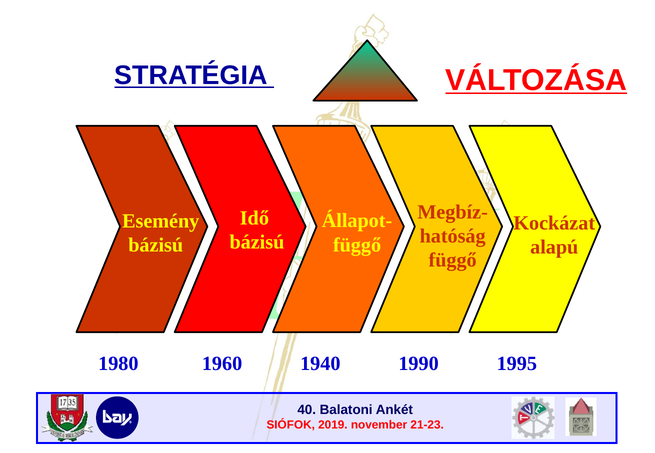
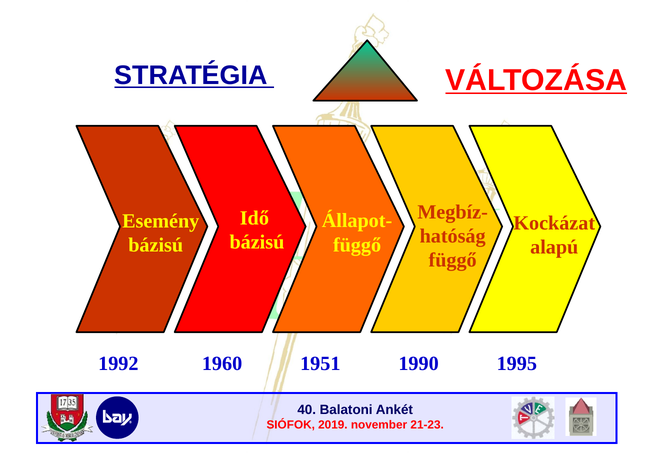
1980: 1980 -> 1992
1940: 1940 -> 1951
